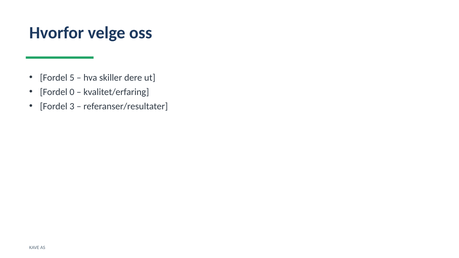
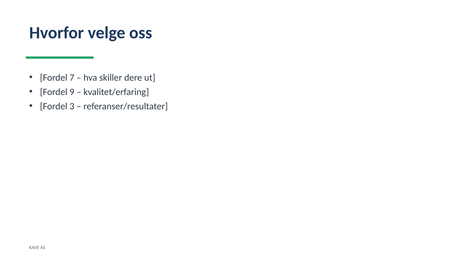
5: 5 -> 7
0: 0 -> 9
